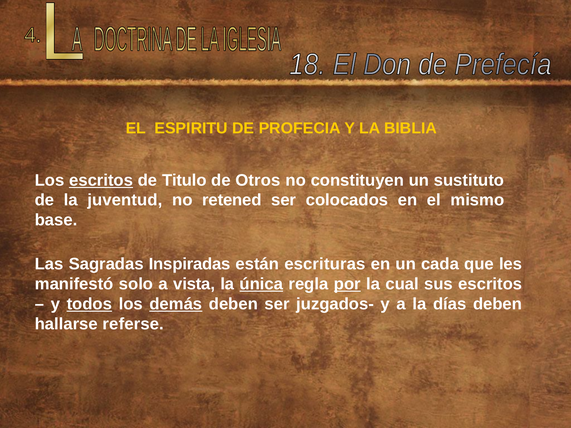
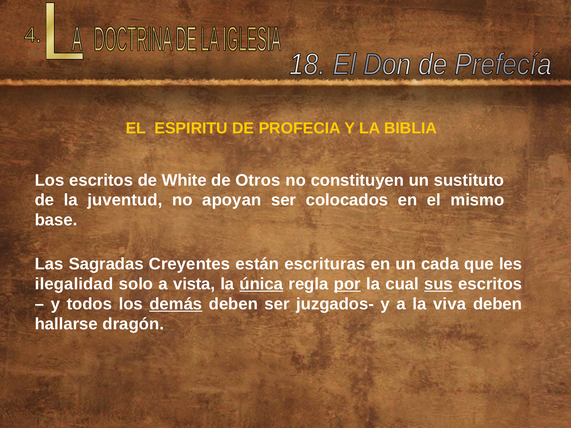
escritos at (101, 180) underline: present -> none
Titulo: Titulo -> White
retened: retened -> apoyan
Inspiradas: Inspiradas -> Creyentes
manifestó: manifestó -> ilegalidad
sus underline: none -> present
todos underline: present -> none
días: días -> viva
referse: referse -> dragón
